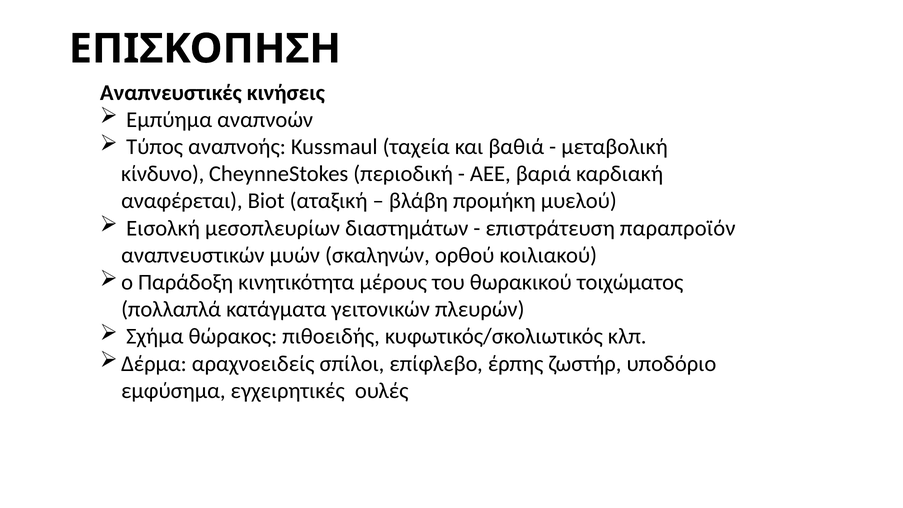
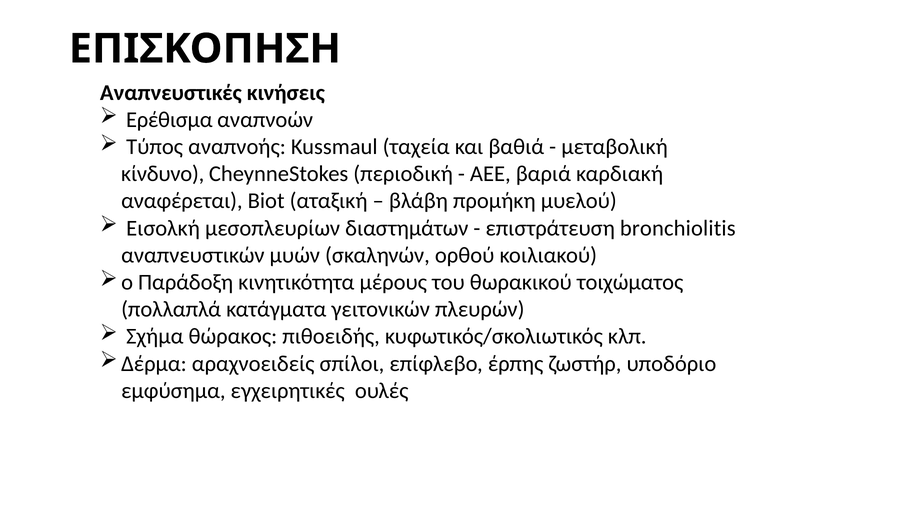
Εμπύημα: Εμπύημα -> Ερέθισμα
παραπροϊόν: παραπροϊόν -> bronchiolitis
